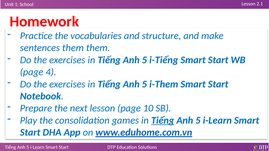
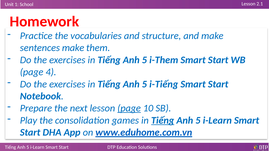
sentences them: them -> make
i-Tiếng: i-Tiếng -> i-Them
i-Them: i-Them -> i-Tiếng
page at (129, 108) underline: none -> present
